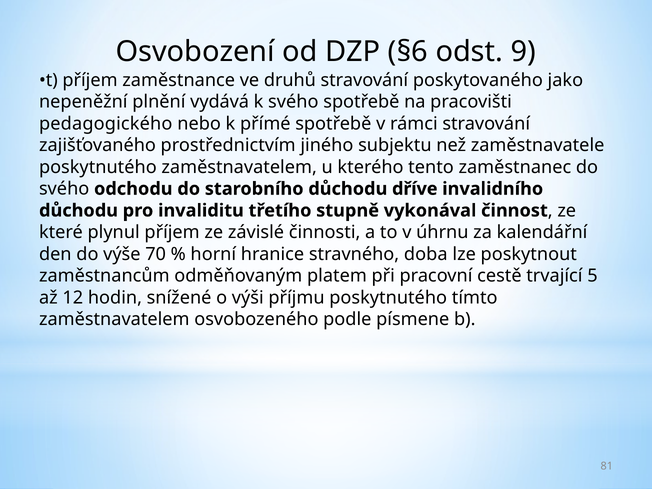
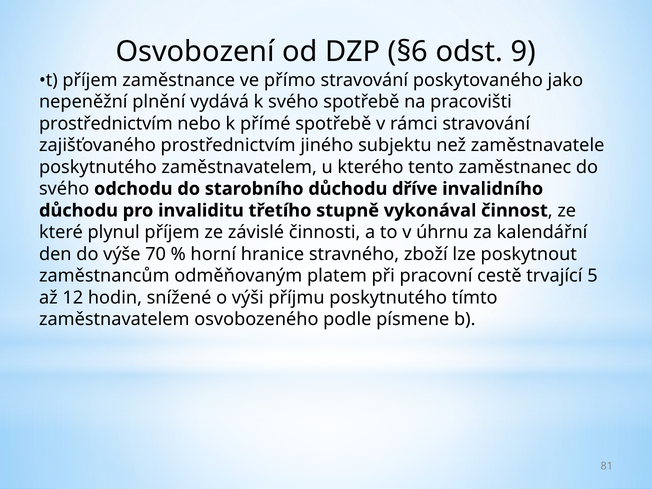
druhů: druhů -> přímo
pedagogického at (106, 124): pedagogického -> prostřednictvím
doba: doba -> zboží
